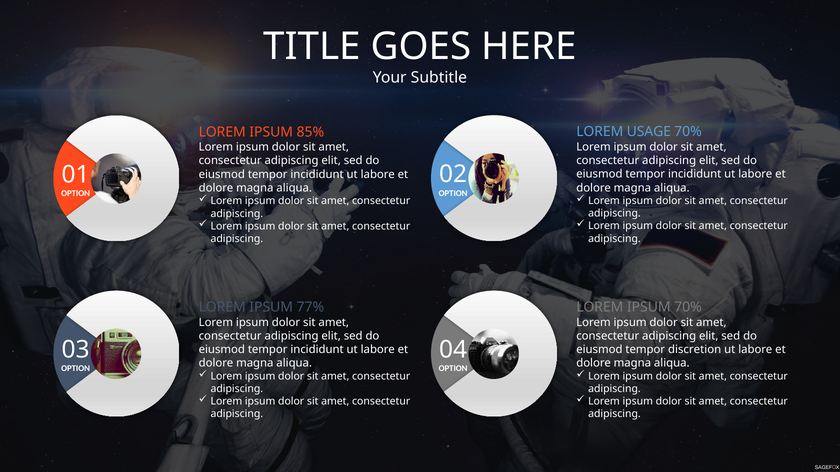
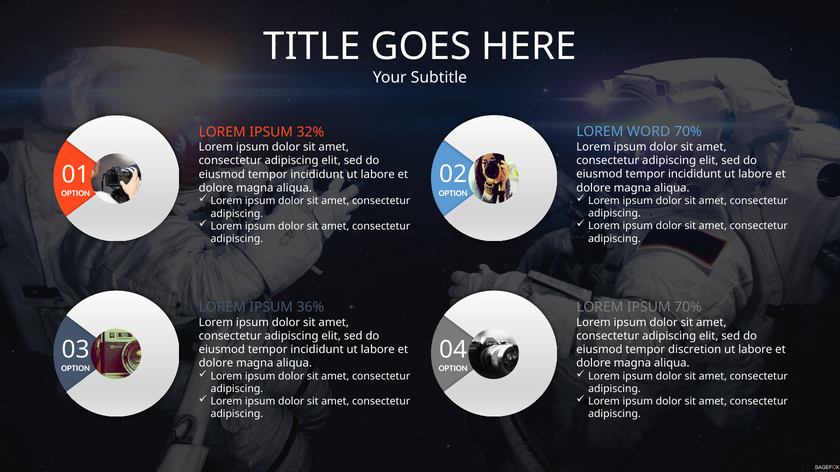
USAGE: USAGE -> WORD
85%: 85% -> 32%
77%: 77% -> 36%
